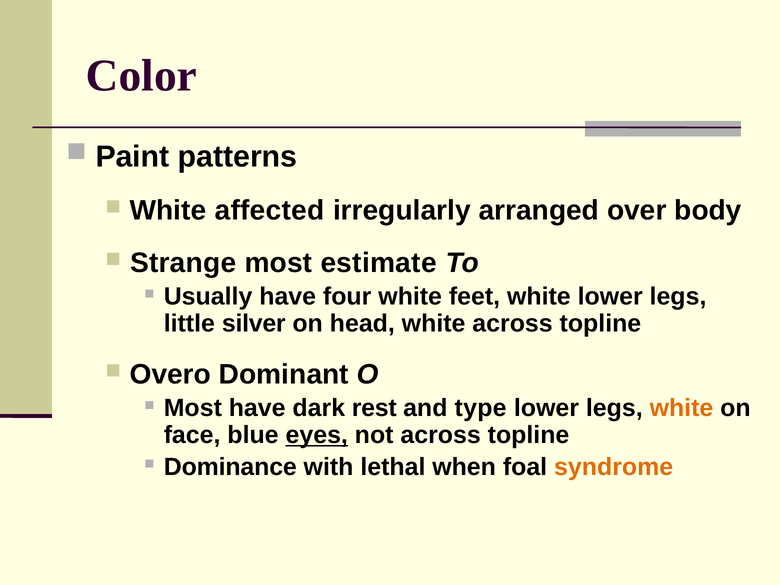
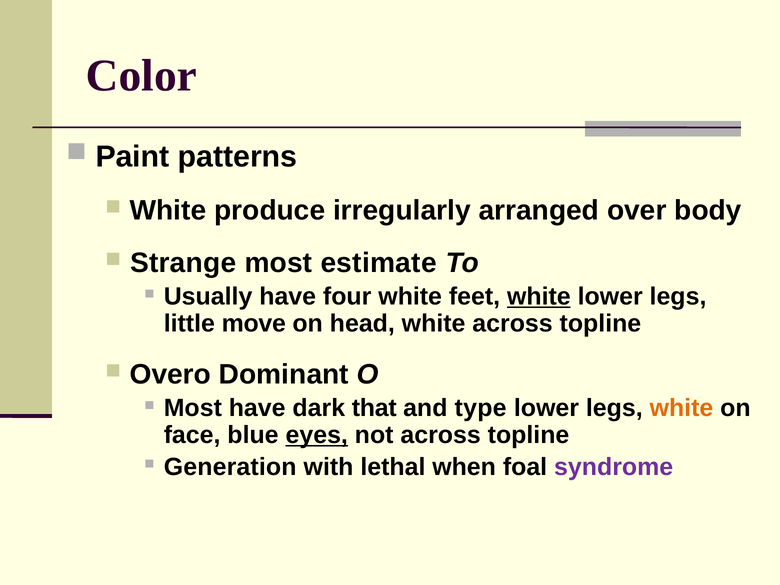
affected: affected -> produce
white at (539, 297) underline: none -> present
silver: silver -> move
rest: rest -> that
Dominance: Dominance -> Generation
syndrome colour: orange -> purple
